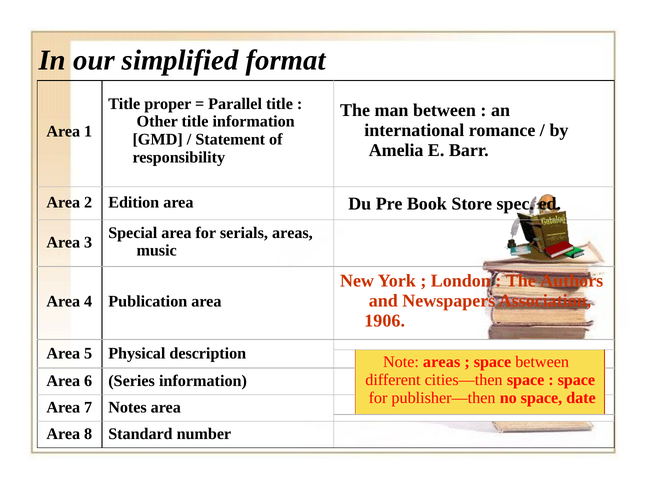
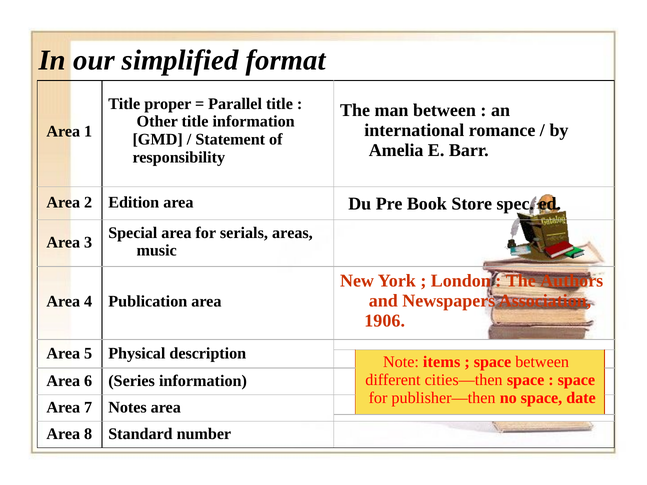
Note areas: areas -> items
